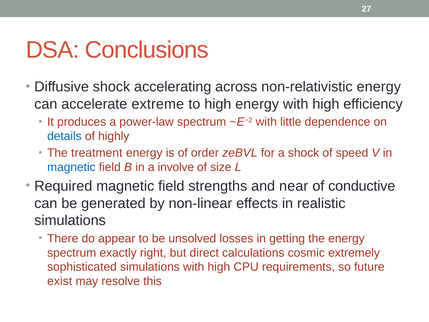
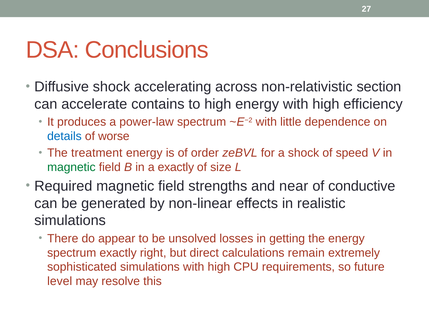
non-relativistic energy: energy -> section
extreme: extreme -> contains
highly: highly -> worse
magnetic at (71, 167) colour: blue -> green
a involve: involve -> exactly
cosmic: cosmic -> remain
exist: exist -> level
